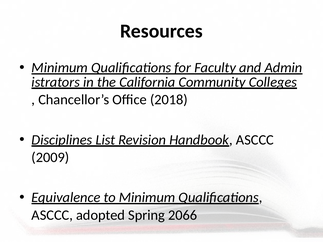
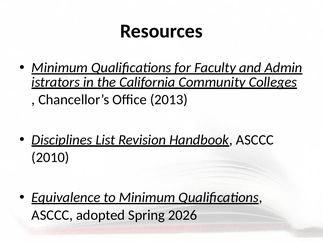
2018: 2018 -> 2013
2009: 2009 -> 2010
2066: 2066 -> 2026
